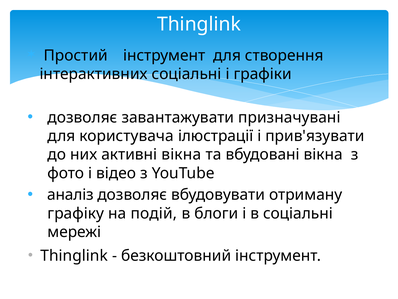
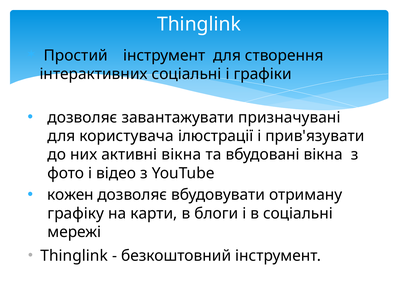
аналіз: аналіз -> кожен
подій: подій -> карти
